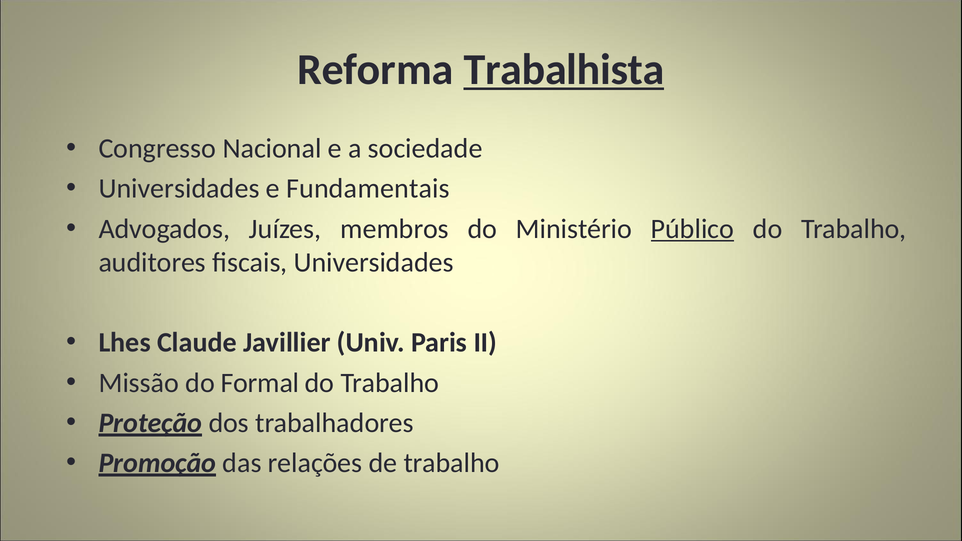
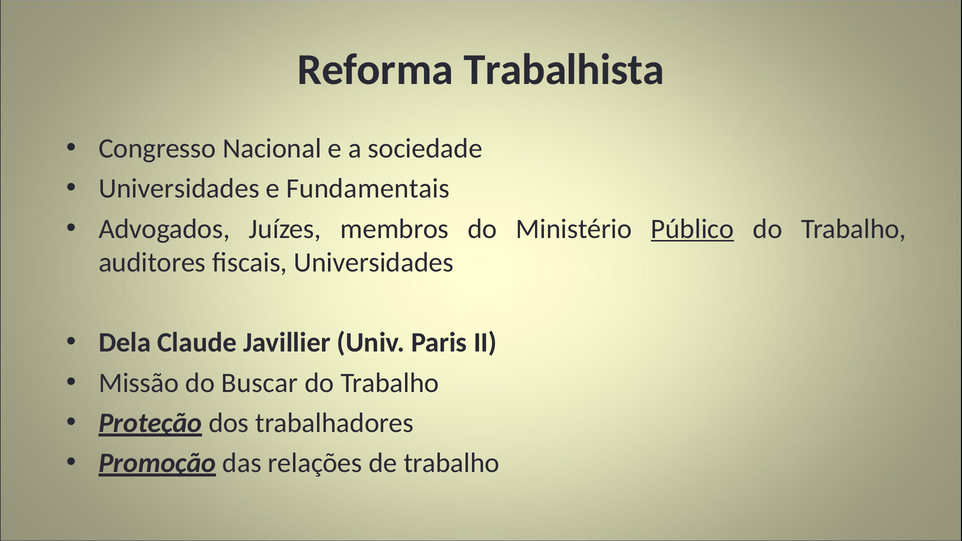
Trabalhista underline: present -> none
Lhes: Lhes -> Dela
Formal: Formal -> Buscar
